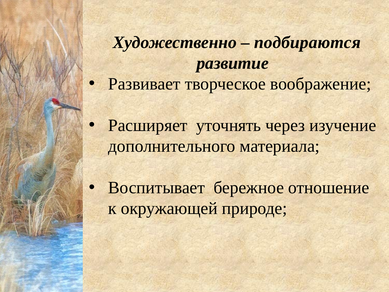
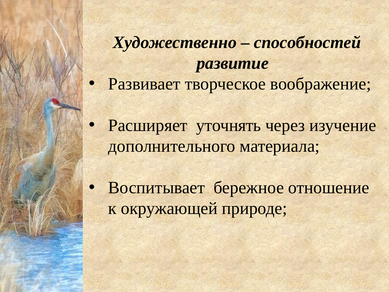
подбираются: подбираются -> способностей
